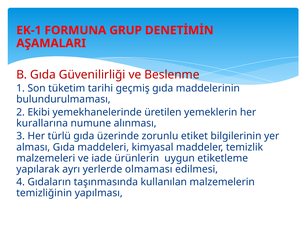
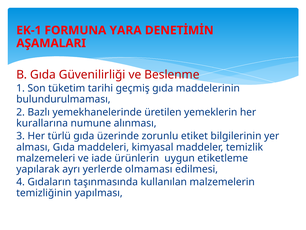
GRUP: GRUP -> YARA
Ekibi: Ekibi -> Bazlı
